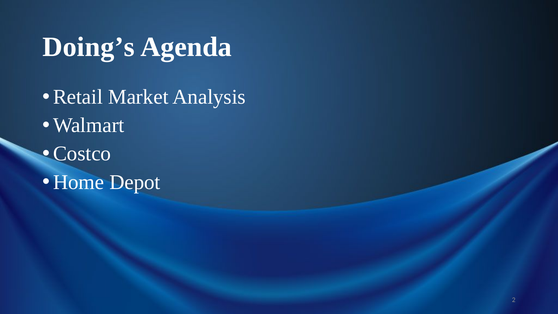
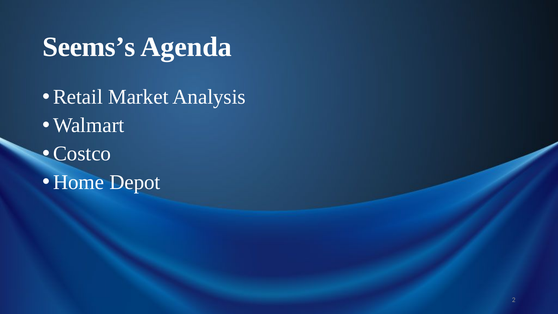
Doing’s: Doing’s -> Seems’s
